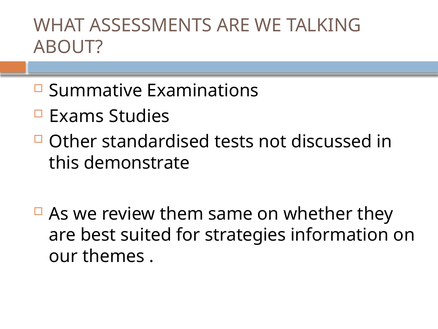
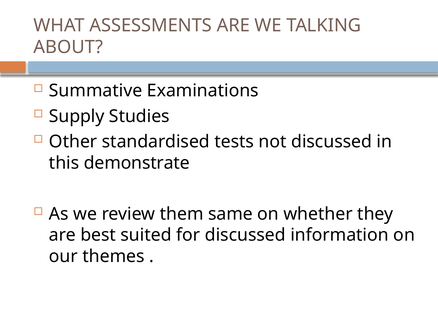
Exams: Exams -> Supply
for strategies: strategies -> discussed
